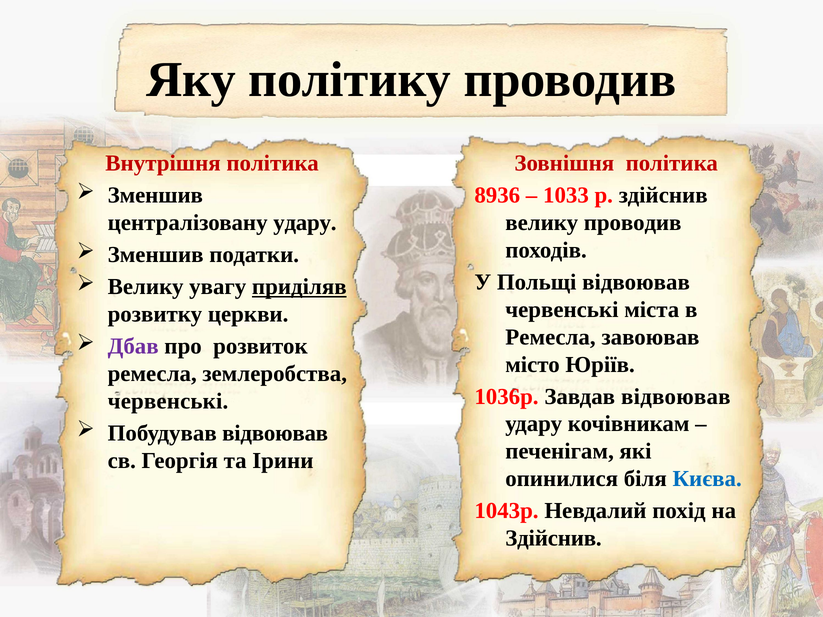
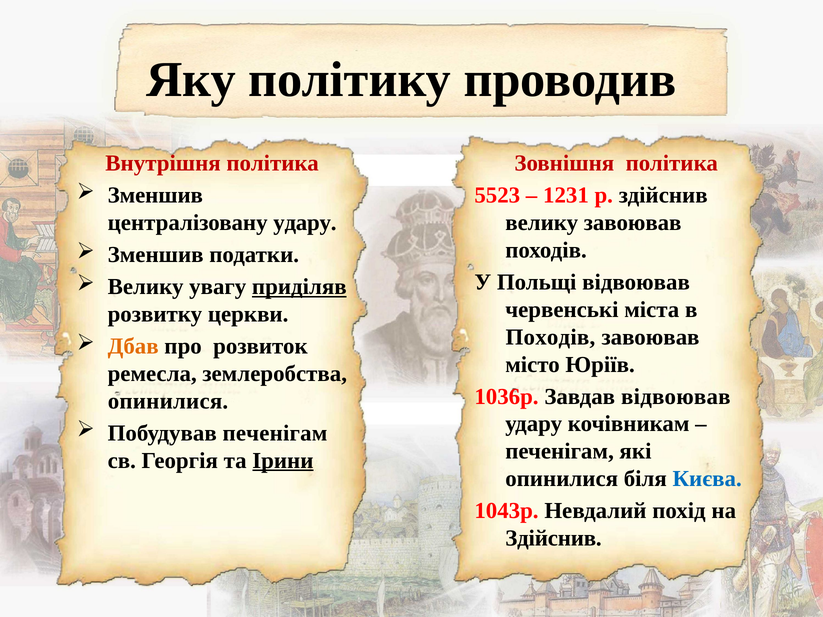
8936: 8936 -> 5523
1033: 1033 -> 1231
велику проводив: проводив -> завоював
Ремесла at (551, 337): Ремесла -> Походів
Дбав colour: purple -> orange
червенські at (168, 401): червенські -> опинилися
Побудував відвоював: відвоював -> печенігам
Ірини underline: none -> present
